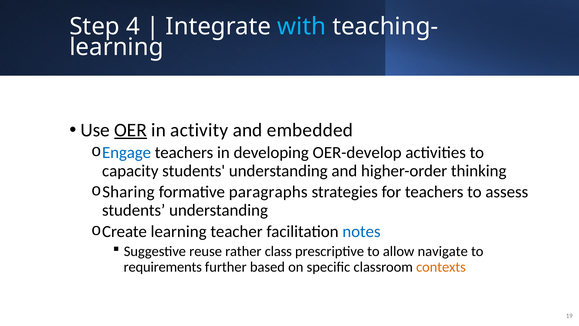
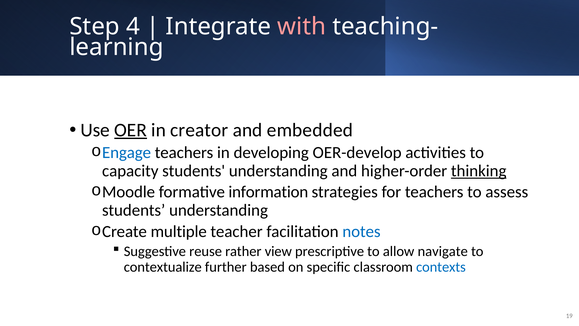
with colour: light blue -> pink
activity: activity -> creator
thinking underline: none -> present
Sharing: Sharing -> Moodle
paragraphs: paragraphs -> information
Create learning: learning -> multiple
class: class -> view
requirements: requirements -> contextualize
contexts colour: orange -> blue
